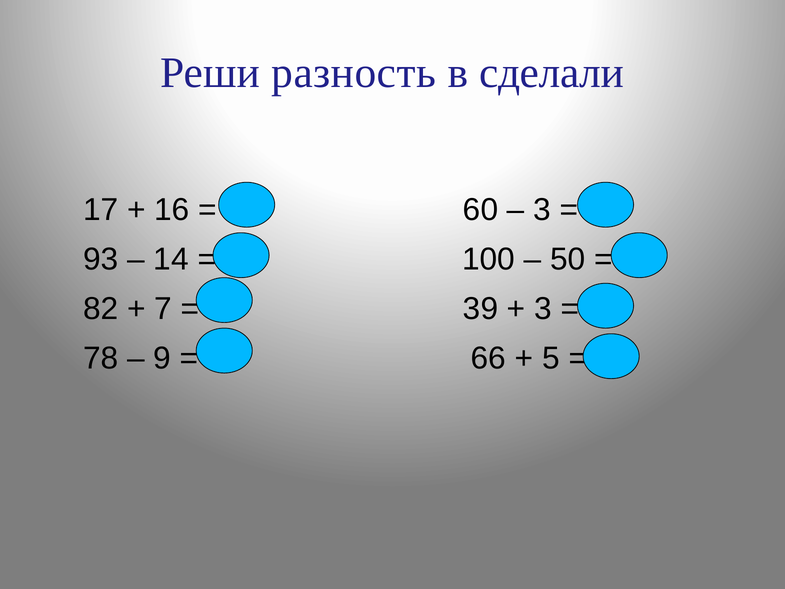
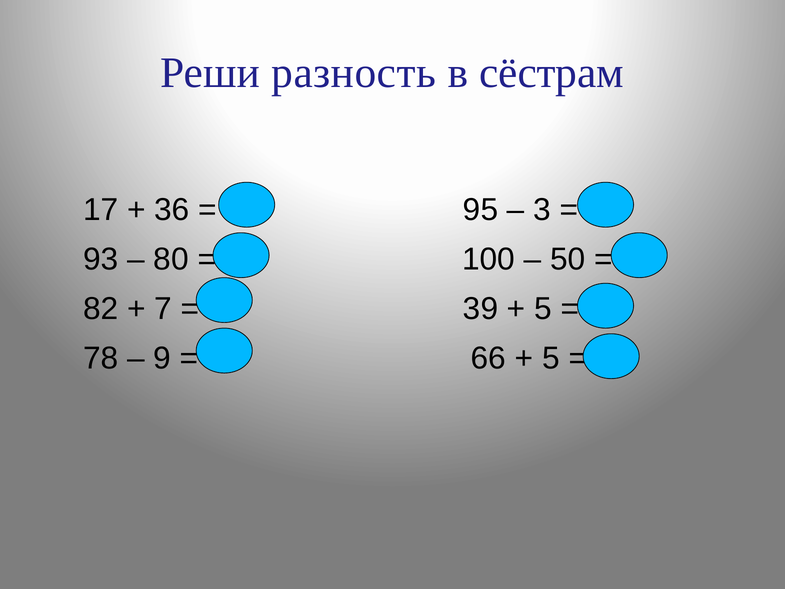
сделали: сделали -> сёстрам
16: 16 -> 36
60: 60 -> 95
14: 14 -> 80
3 at (543, 309): 3 -> 5
